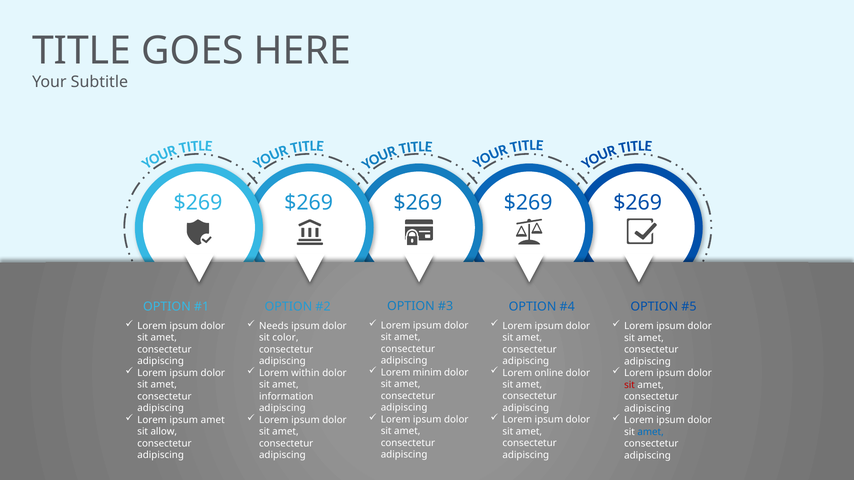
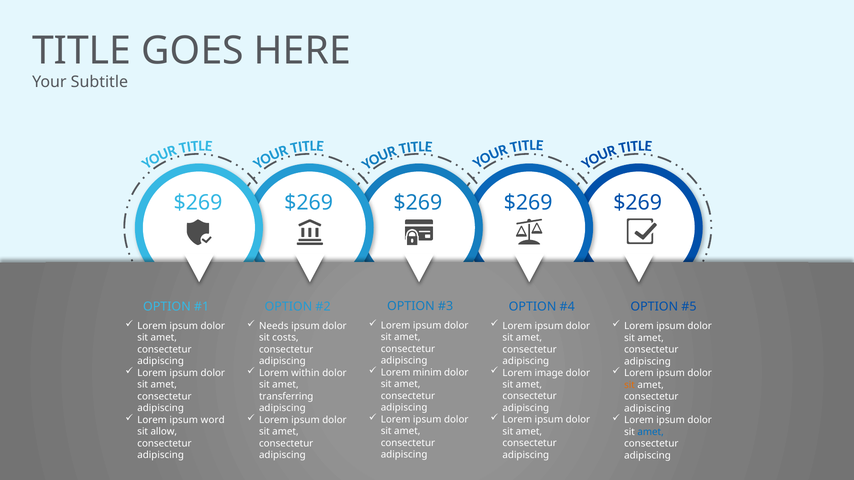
color: color -> costs
online: online -> image
sit at (630, 385) colour: red -> orange
information: information -> transferring
ipsum amet: amet -> word
